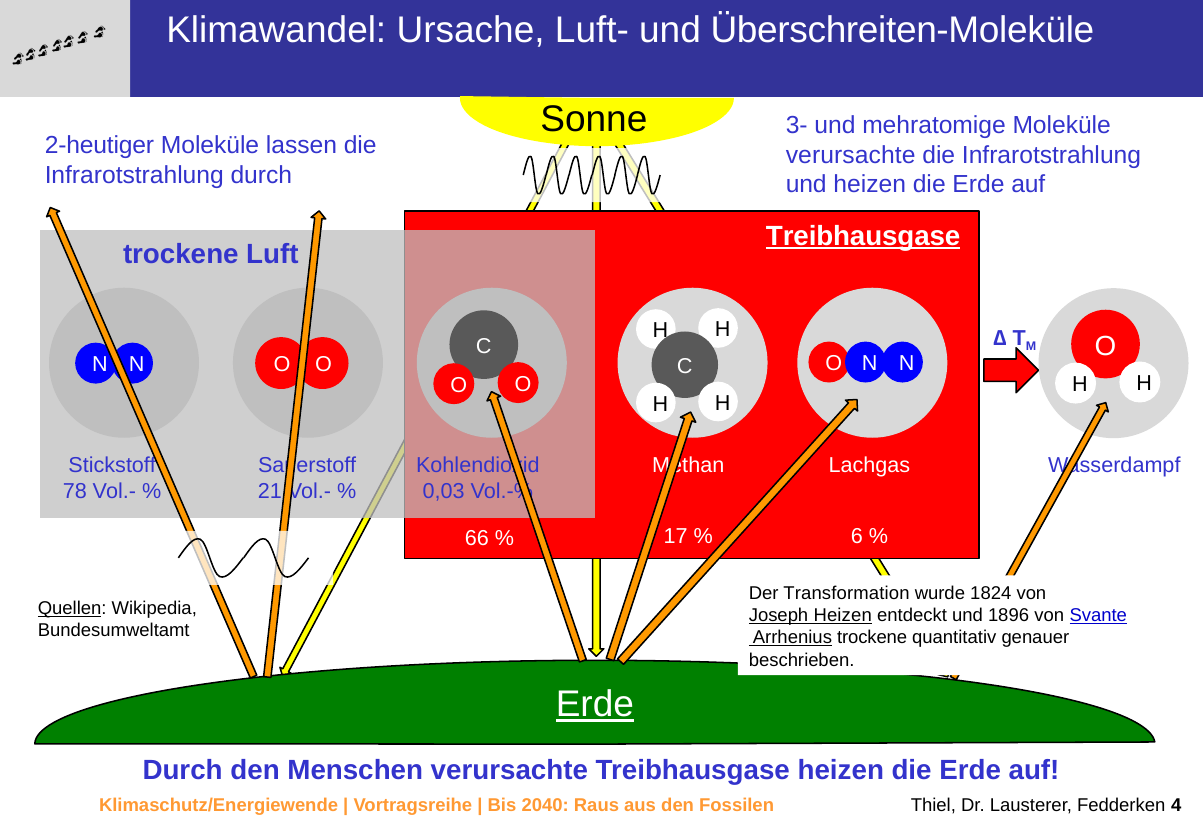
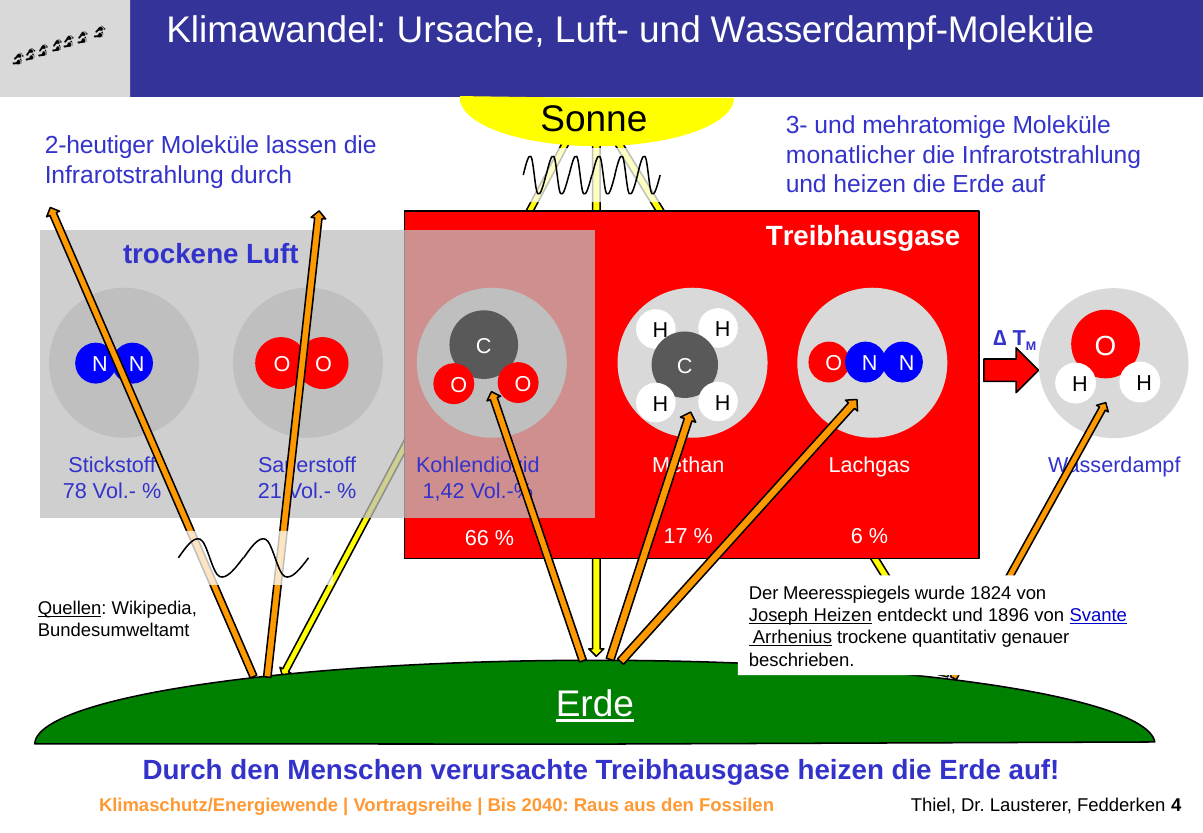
Überschreiten-Moleküle: Überschreiten-Moleküle -> Wasserdampf-Moleküle
verursachte at (851, 155): verursachte -> monatlicher
Treibhausgase at (863, 236) underline: present -> none
0,03: 0,03 -> 1,42
Transformation: Transformation -> Meeresspiegels
